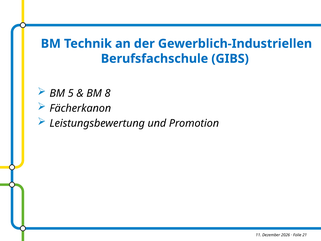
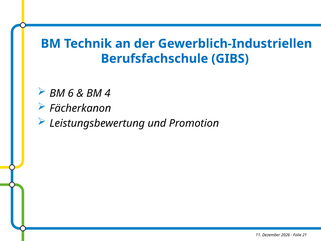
5: 5 -> 6
8: 8 -> 4
